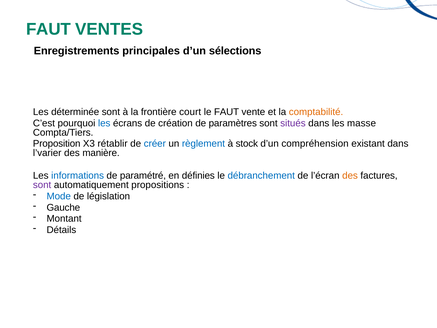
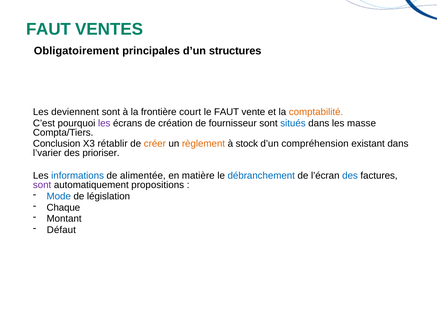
Enregistrements: Enregistrements -> Obligatoirement
sélections: sélections -> structures
déterminée: déterminée -> deviennent
les at (104, 123) colour: blue -> purple
paramètres: paramètres -> fournisseur
situés colour: purple -> blue
Proposition: Proposition -> Conclusion
créer colour: blue -> orange
règlement colour: blue -> orange
manière: manière -> prioriser
paramétré: paramétré -> alimentée
définies: définies -> matière
des at (350, 175) colour: orange -> blue
Gauche: Gauche -> Chaque
Détails: Détails -> Défaut
